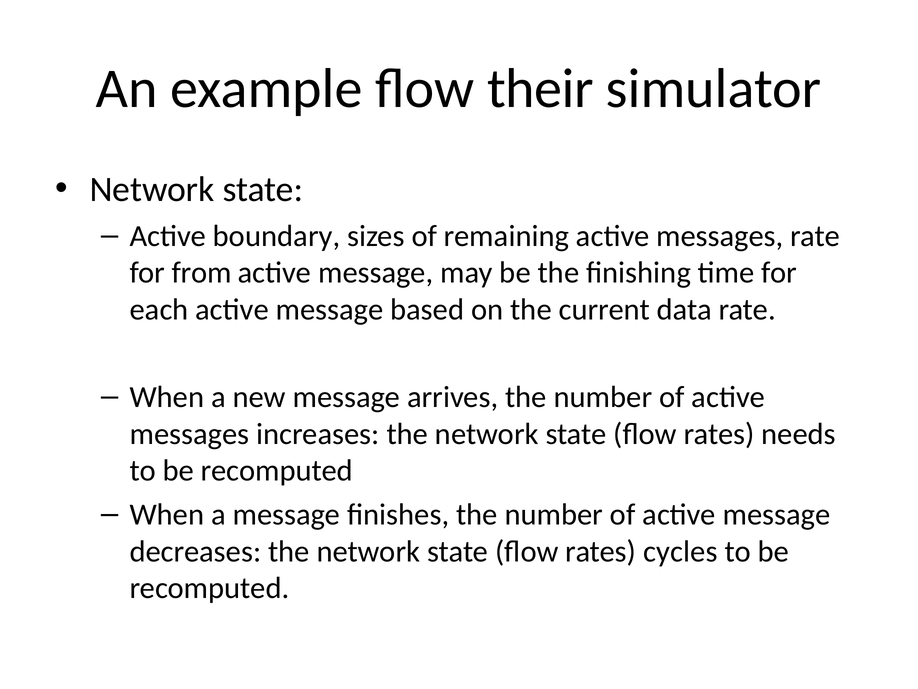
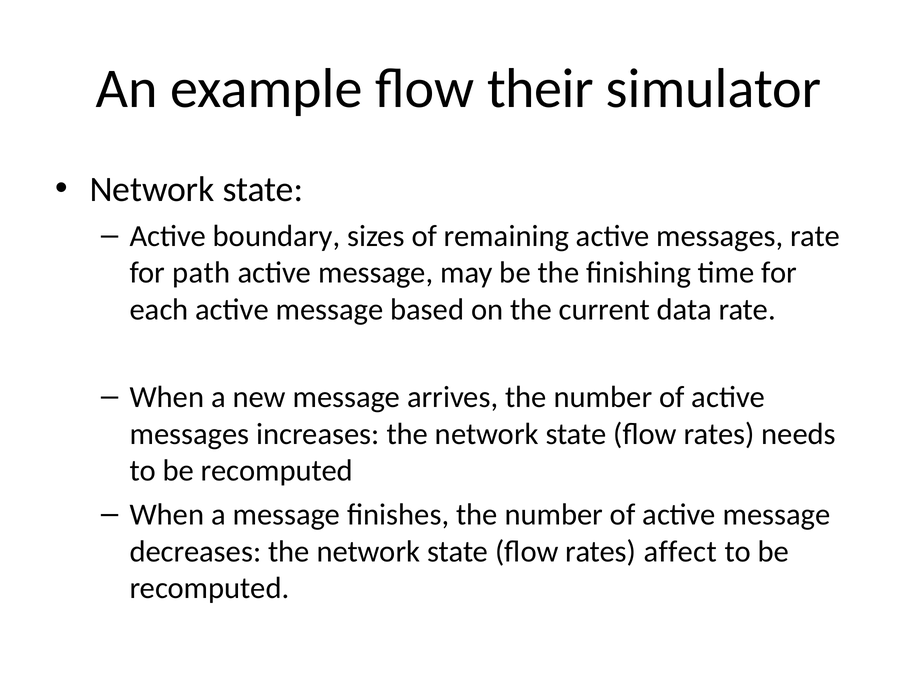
from: from -> path
cycles: cycles -> affect
